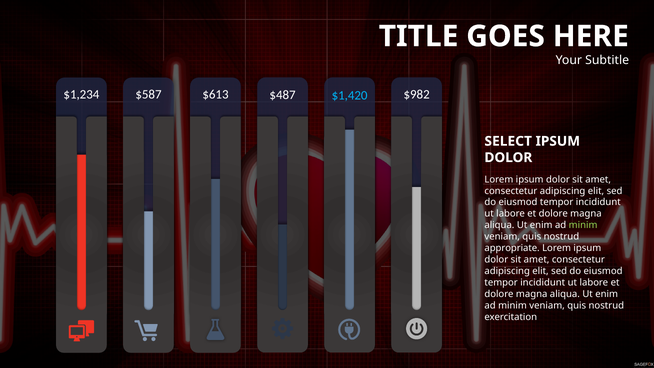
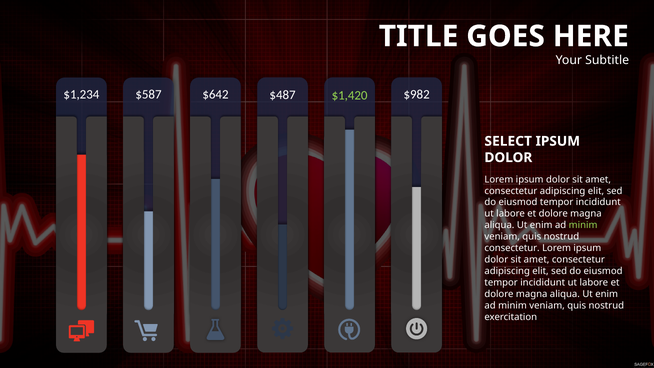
$613: $613 -> $642
$1,420 colour: light blue -> light green
appropriate at (512, 248): appropriate -> consectetur
